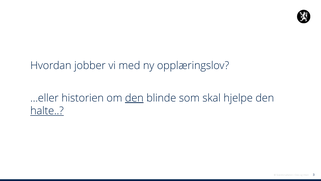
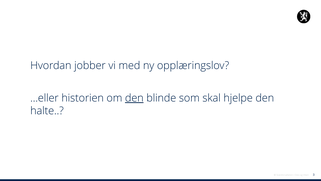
halte underline: present -> none
